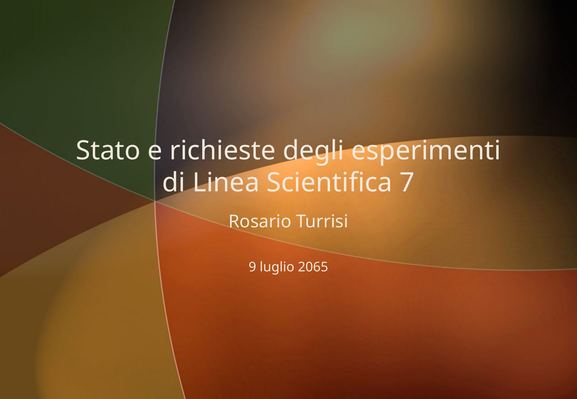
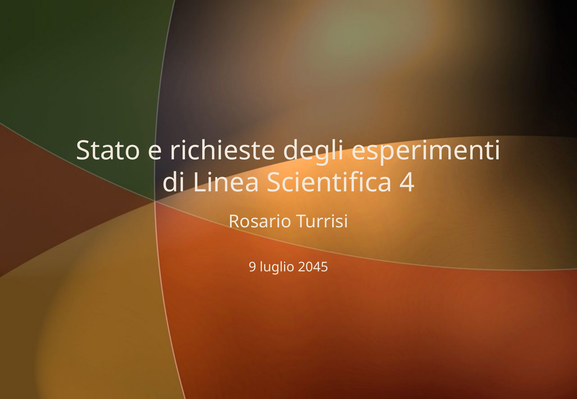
7: 7 -> 4
2065: 2065 -> 2045
